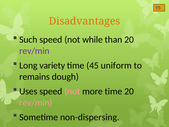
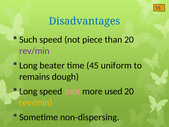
Disadvantages colour: orange -> blue
while: while -> piece
variety: variety -> beater
Uses at (28, 91): Uses -> Long
more time: time -> used
rev/min at (36, 102) colour: pink -> yellow
